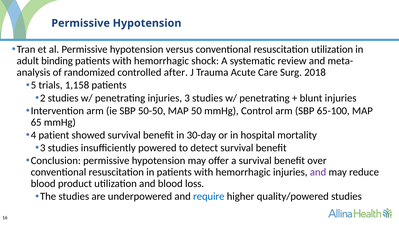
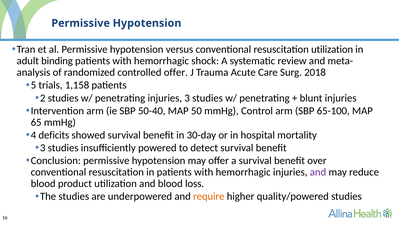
controlled after: after -> offer
50-50: 50-50 -> 50-40
patient: patient -> deficits
require colour: blue -> orange
